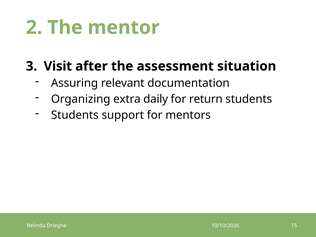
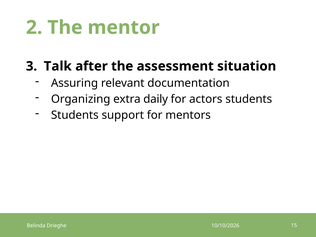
Visit: Visit -> Talk
return: return -> actors
